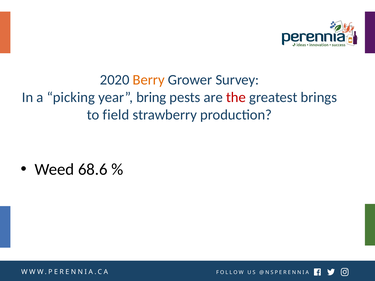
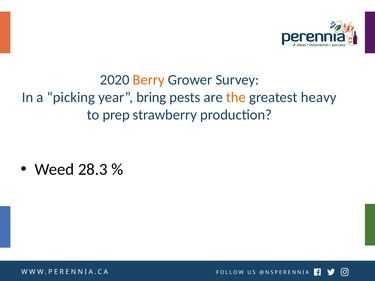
the colour: red -> orange
brings: brings -> heavy
field: field -> prep
68.6: 68.6 -> 28.3
